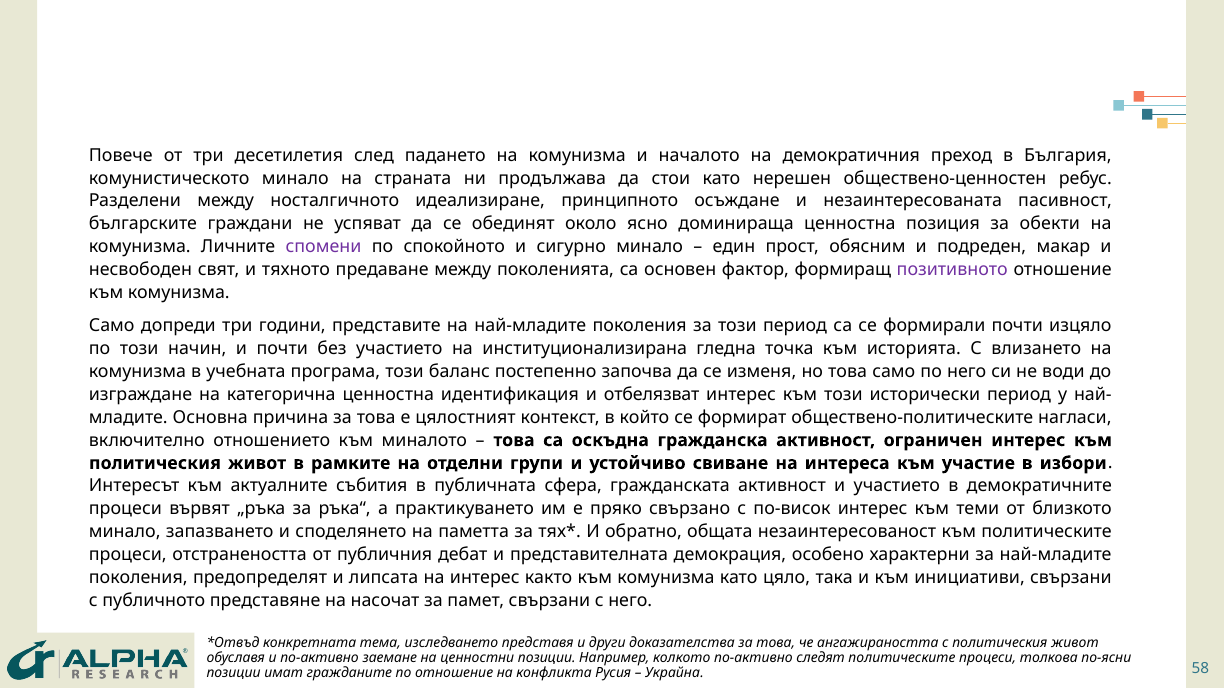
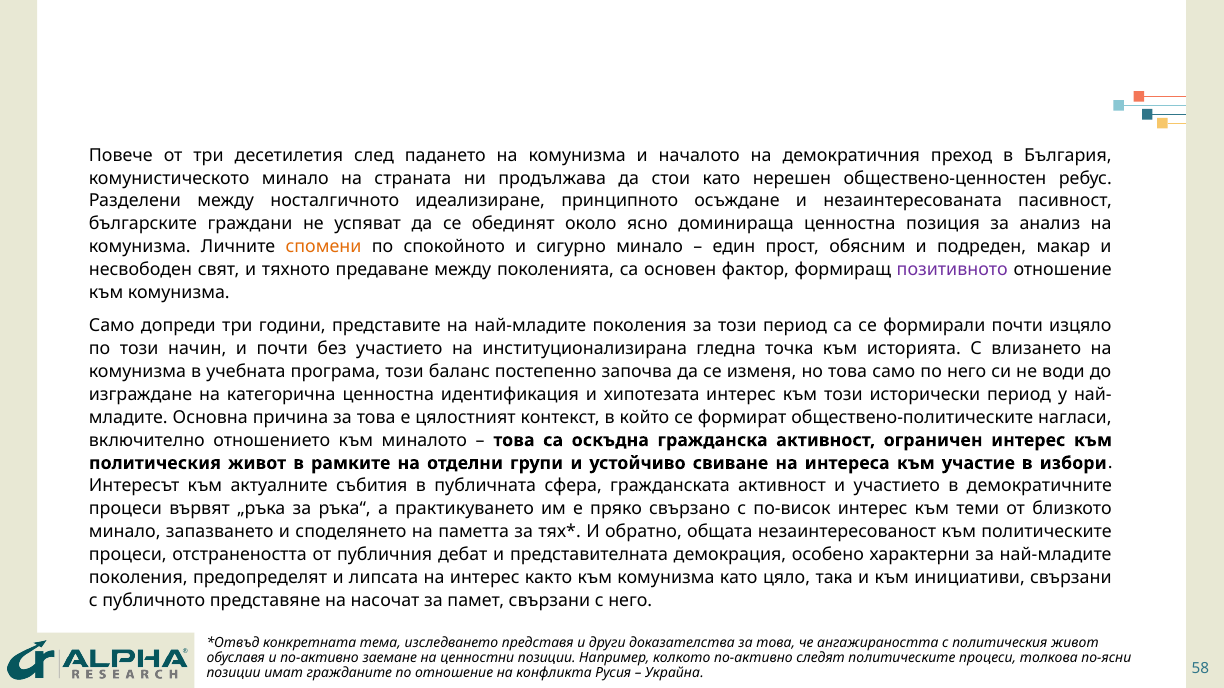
обекти: обекти -> анализ
спомени colour: purple -> orange
отбелязват: отбелязват -> хипотезата
